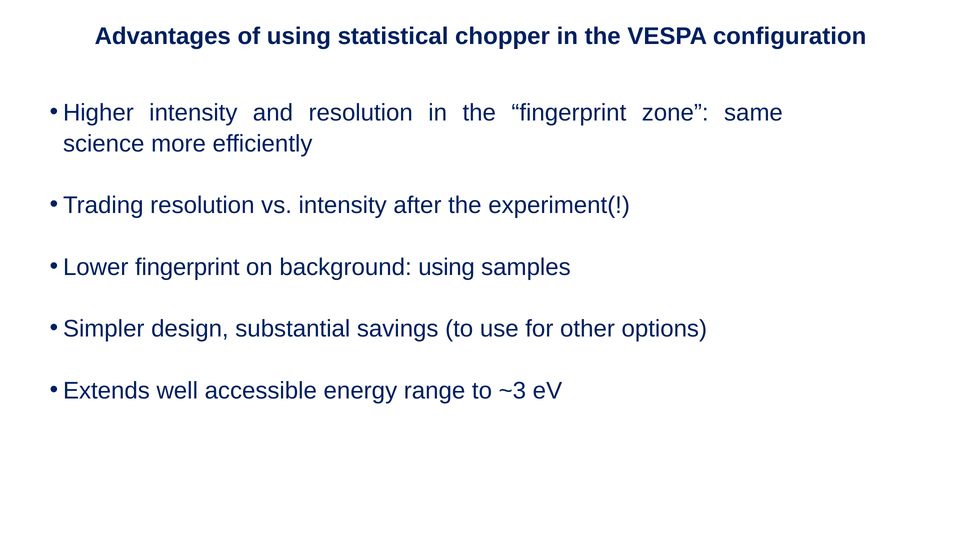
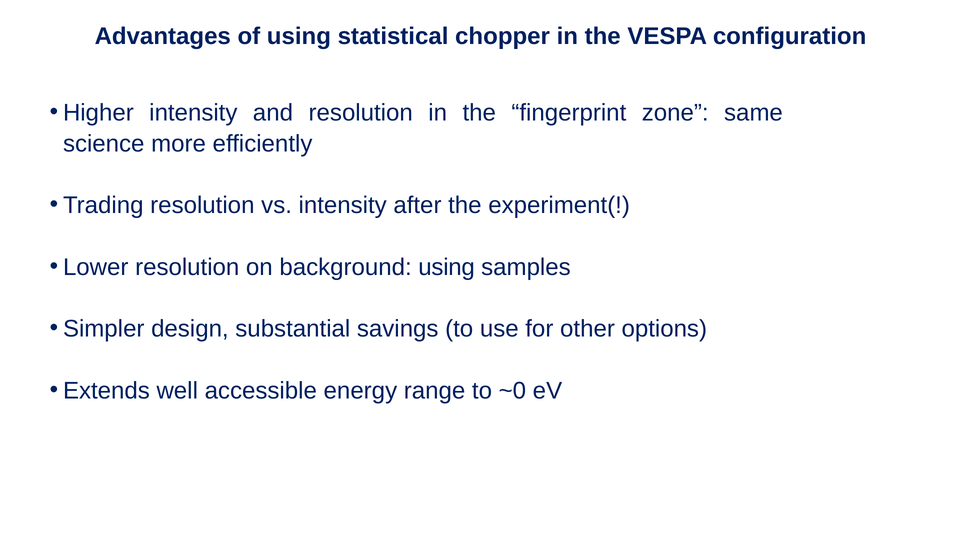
Lower fingerprint: fingerprint -> resolution
~3: ~3 -> ~0
